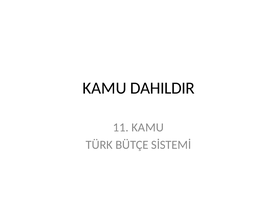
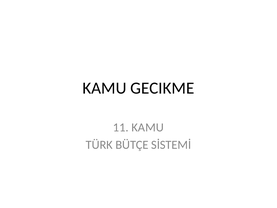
DAHILDIR: DAHILDIR -> GECIKME
